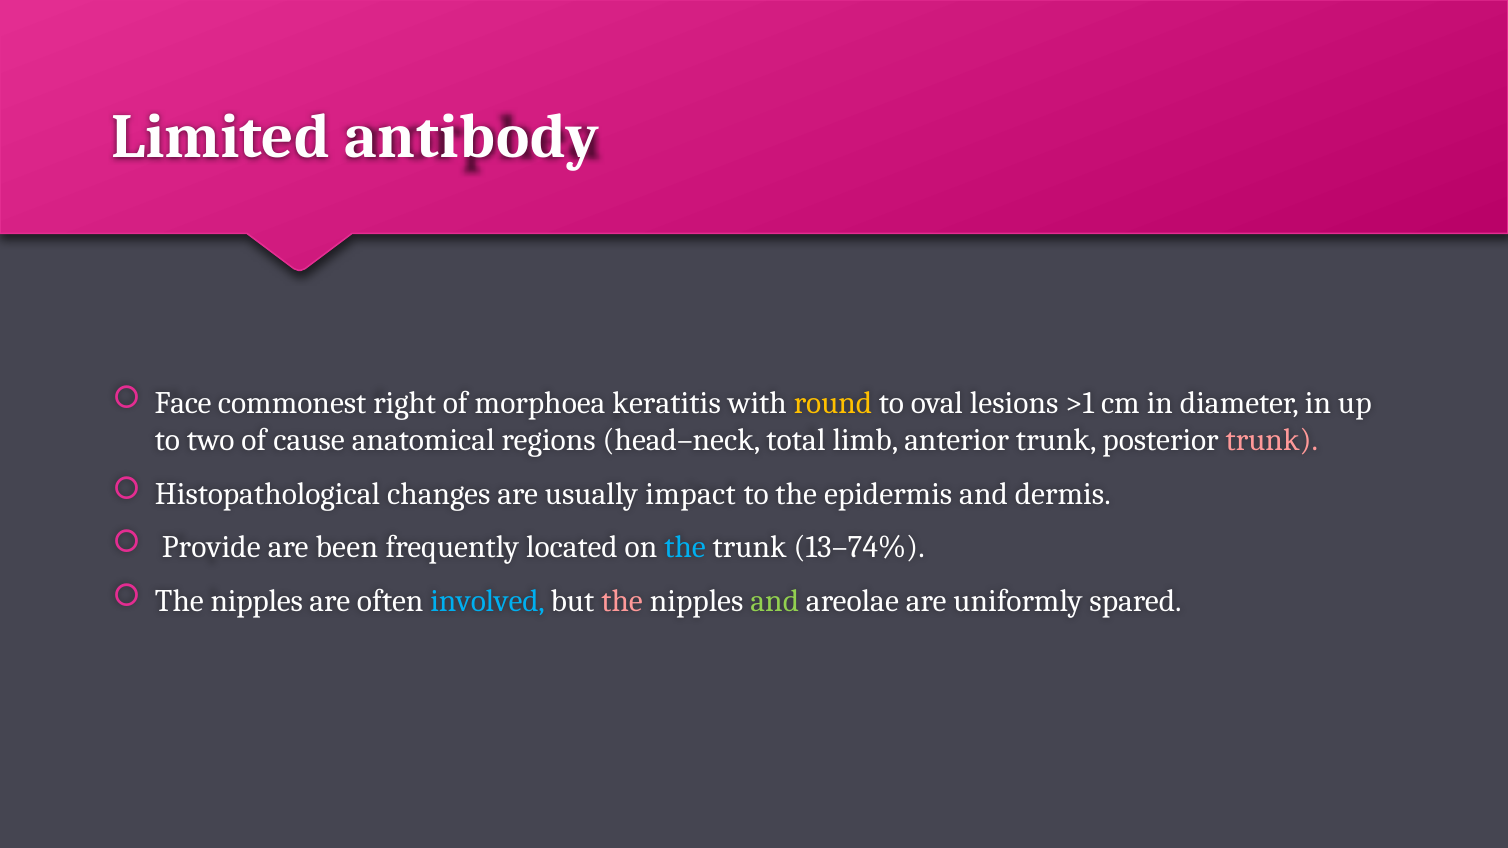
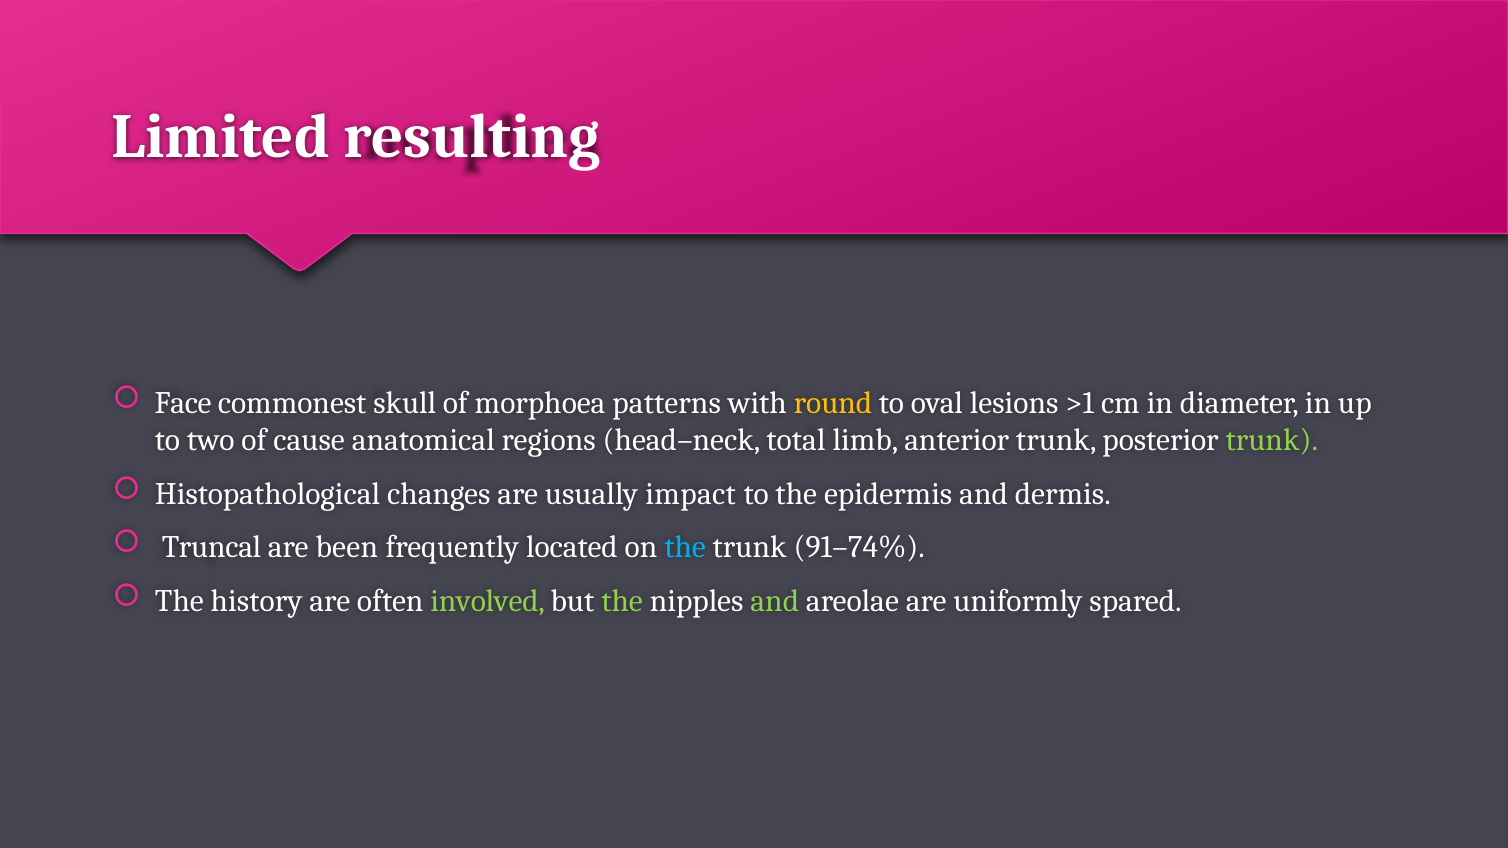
antibody: antibody -> resulting
right: right -> skull
keratitis: keratitis -> patterns
trunk at (1272, 441) colour: pink -> light green
Provide: Provide -> Truncal
13–74%: 13–74% -> 91–74%
nipples at (257, 601): nipples -> history
involved colour: light blue -> light green
the at (622, 601) colour: pink -> light green
